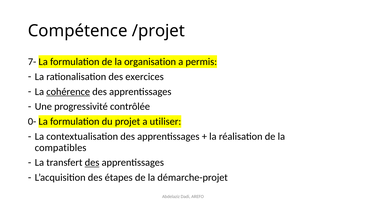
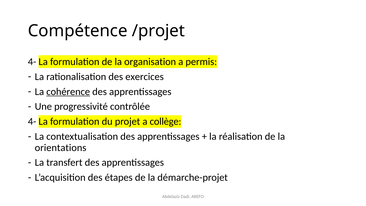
7- at (32, 62): 7- -> 4-
0- at (32, 121): 0- -> 4-
utiliser: utiliser -> collège
compatibles: compatibles -> orientations
des at (92, 162) underline: present -> none
